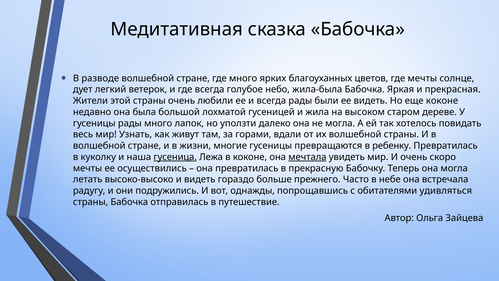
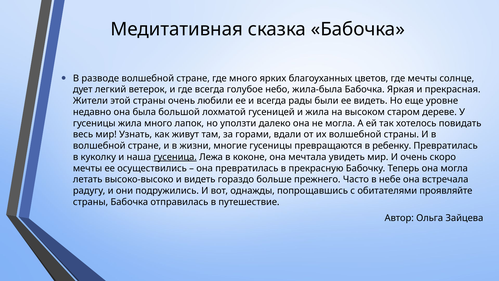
еще коконе: коконе -> уровне
гусеницы рады: рады -> жила
мечтала underline: present -> none
удивляться: удивляться -> проявляйте
